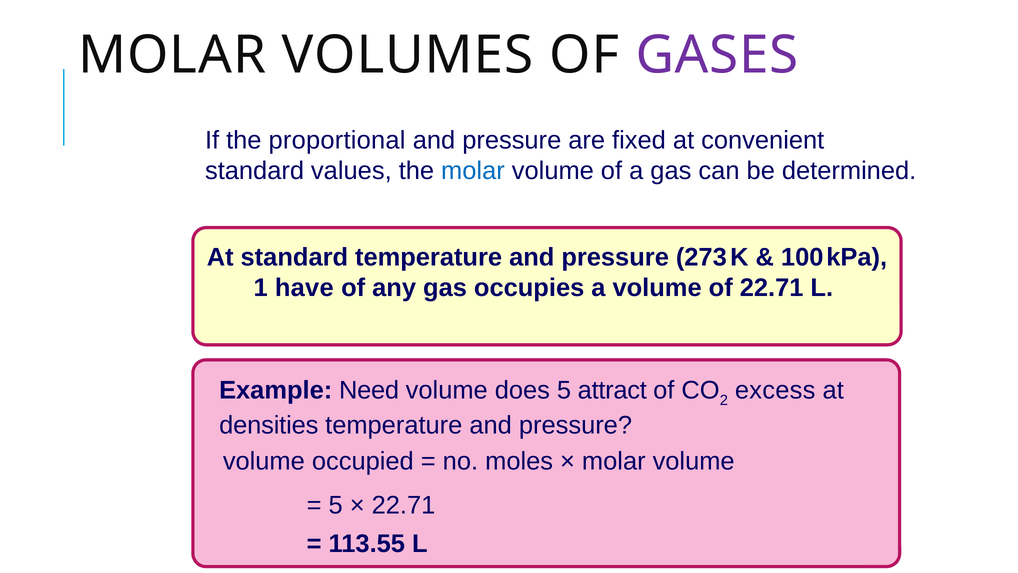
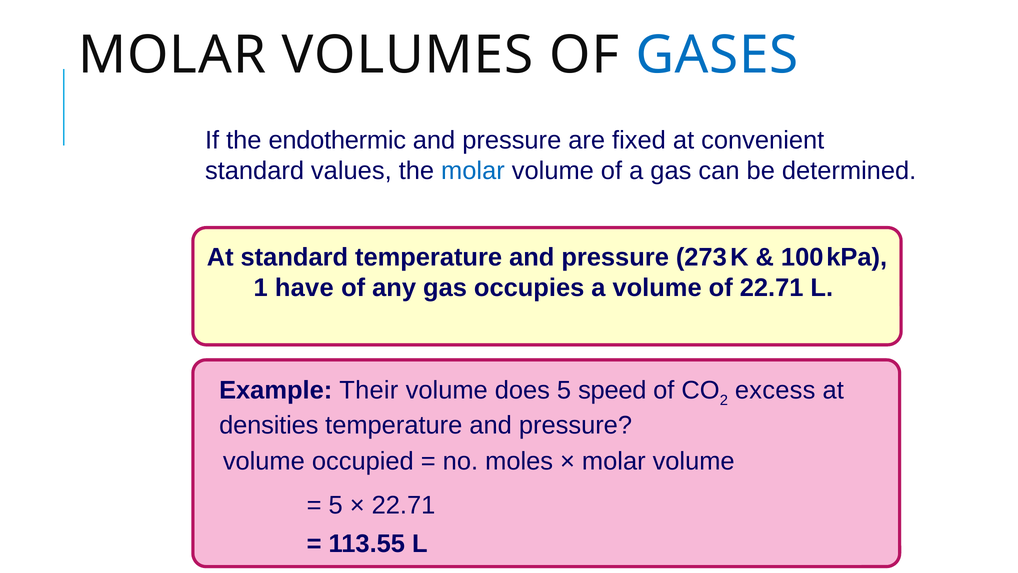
GASES colour: purple -> blue
proportional: proportional -> endothermic
Need: Need -> Their
attract: attract -> speed
